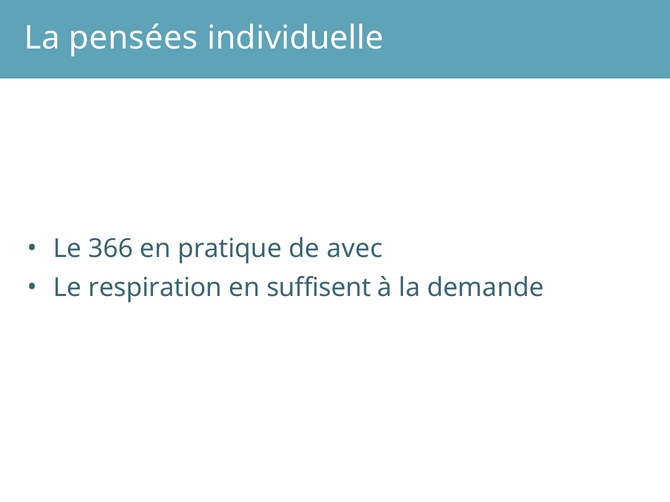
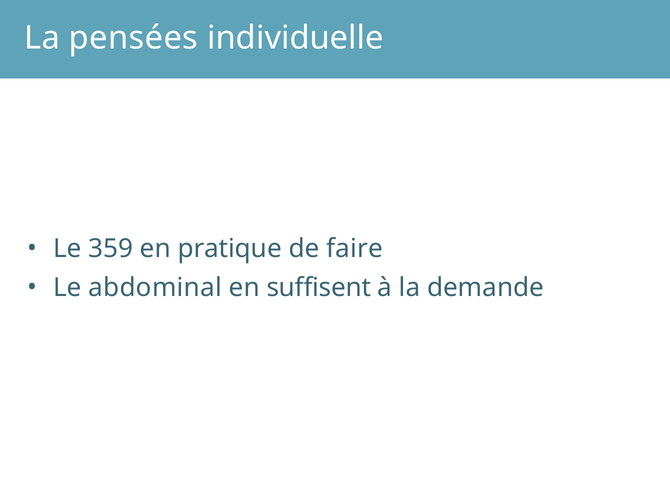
366: 366 -> 359
avec: avec -> faire
respiration: respiration -> abdominal
